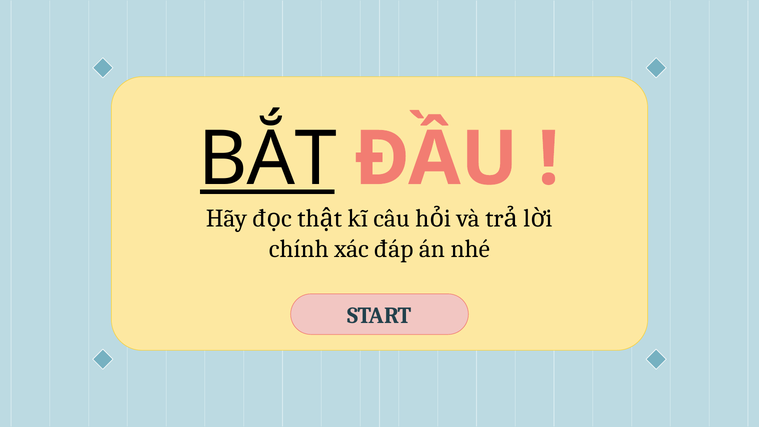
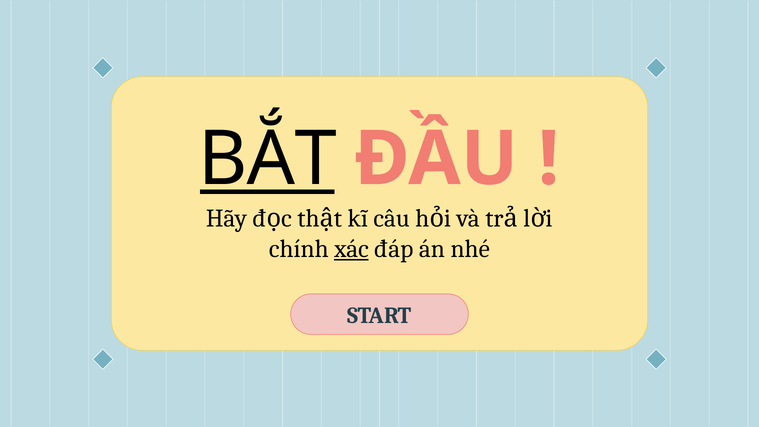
xác underline: none -> present
